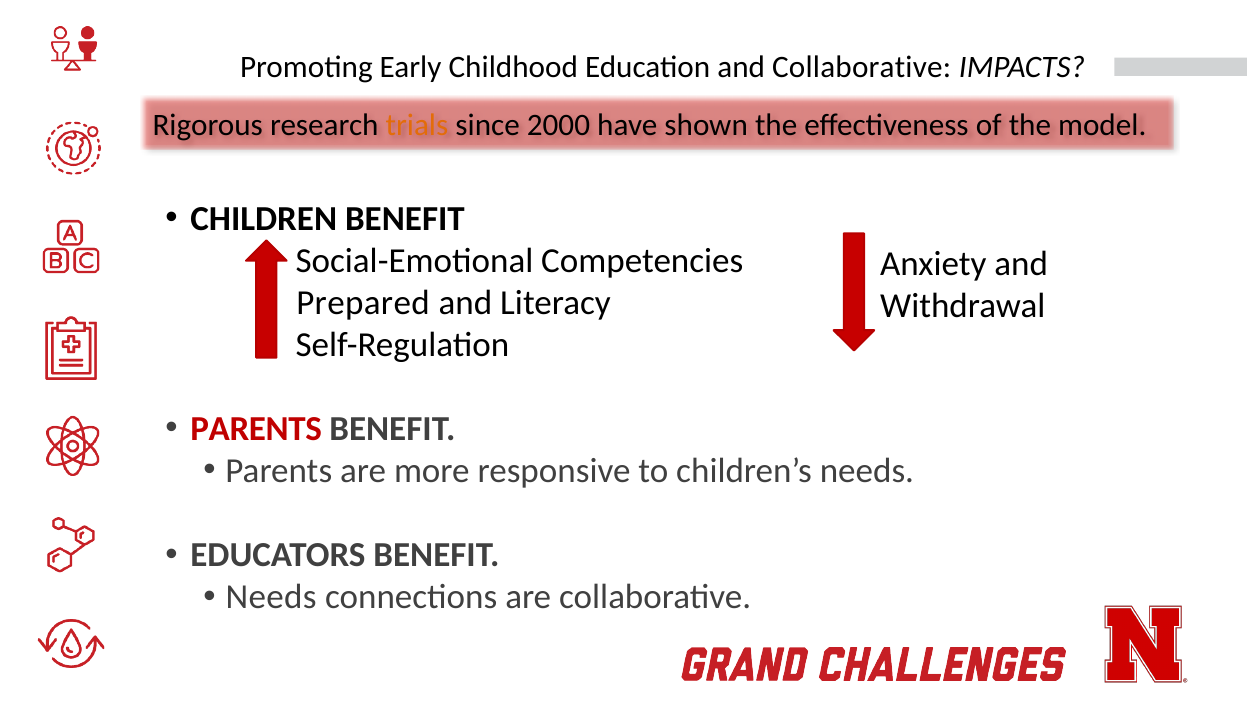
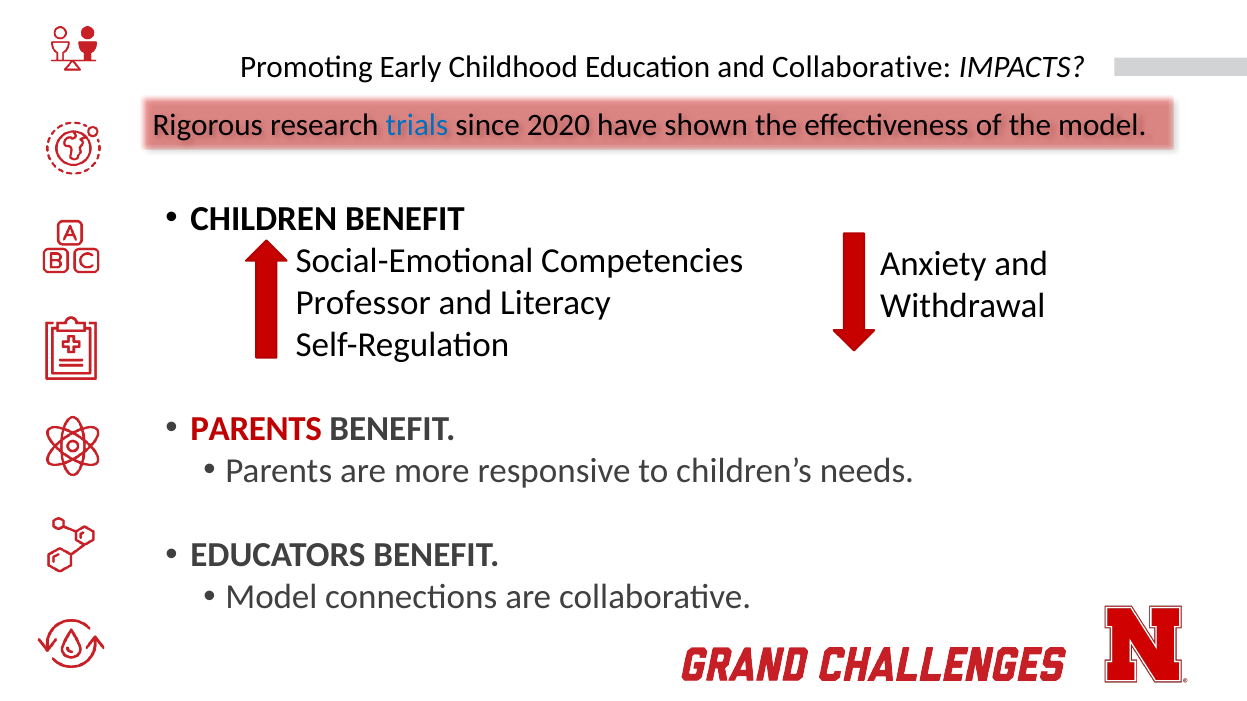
trials colour: orange -> blue
2000: 2000 -> 2020
Prepared: Prepared -> Professor
Needs at (271, 598): Needs -> Model
